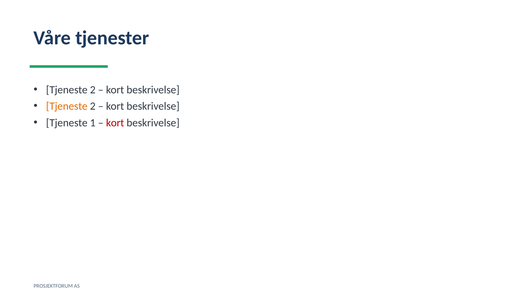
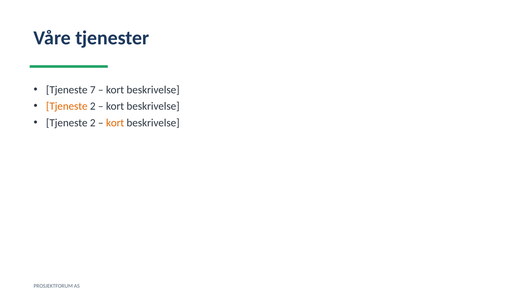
2 at (93, 90): 2 -> 7
1 at (93, 123): 1 -> 2
kort at (115, 123) colour: red -> orange
